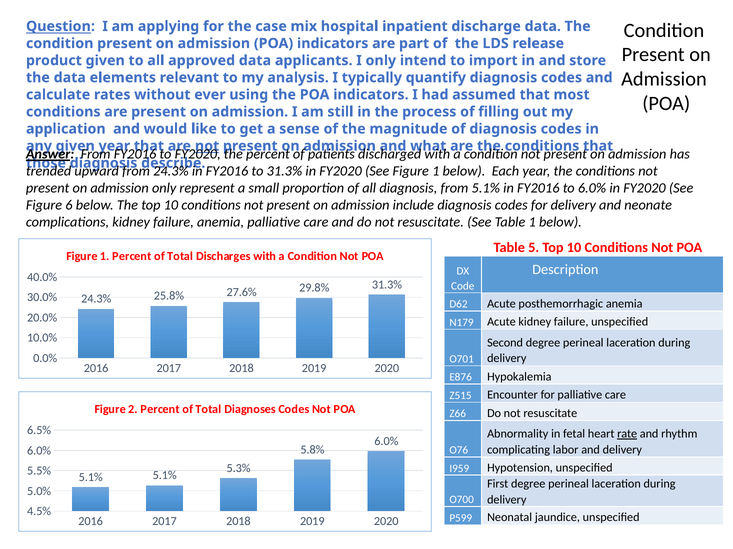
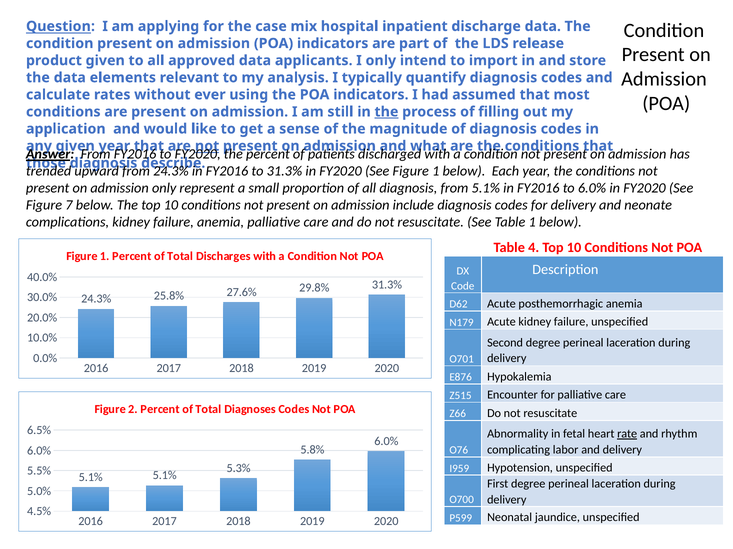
the at (386, 112) underline: none -> present
6: 6 -> 7
5: 5 -> 4
